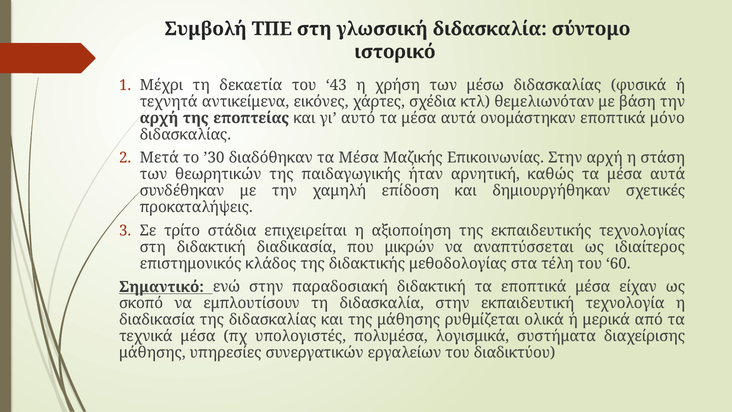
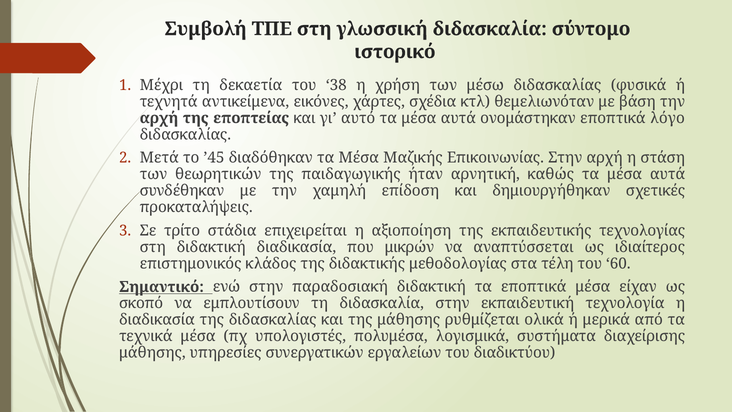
43: 43 -> 38
μόνο: μόνο -> λόγο
’30: ’30 -> ’45
